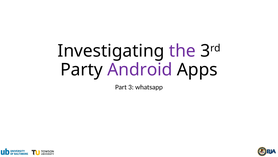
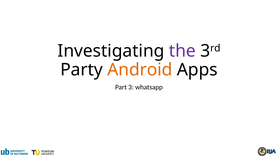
Android colour: purple -> orange
